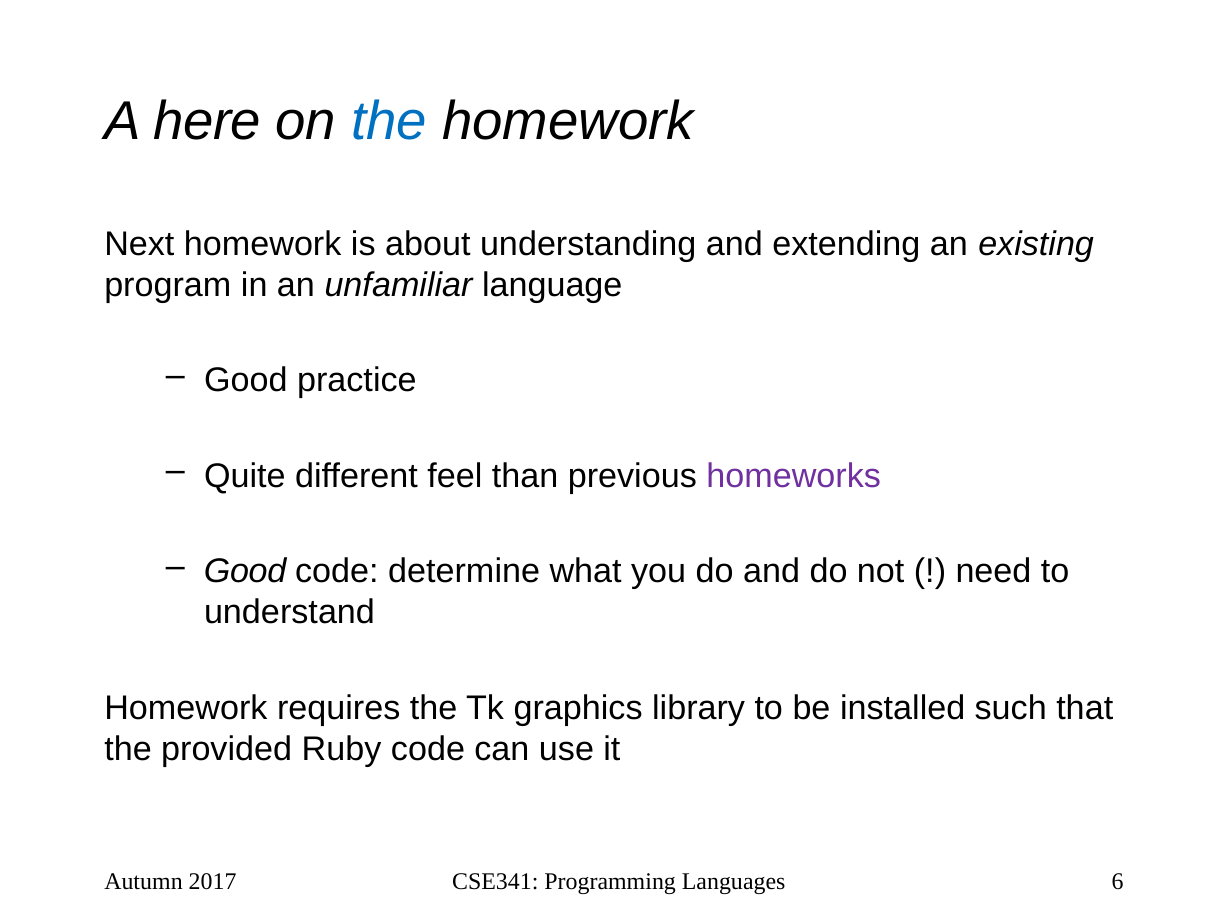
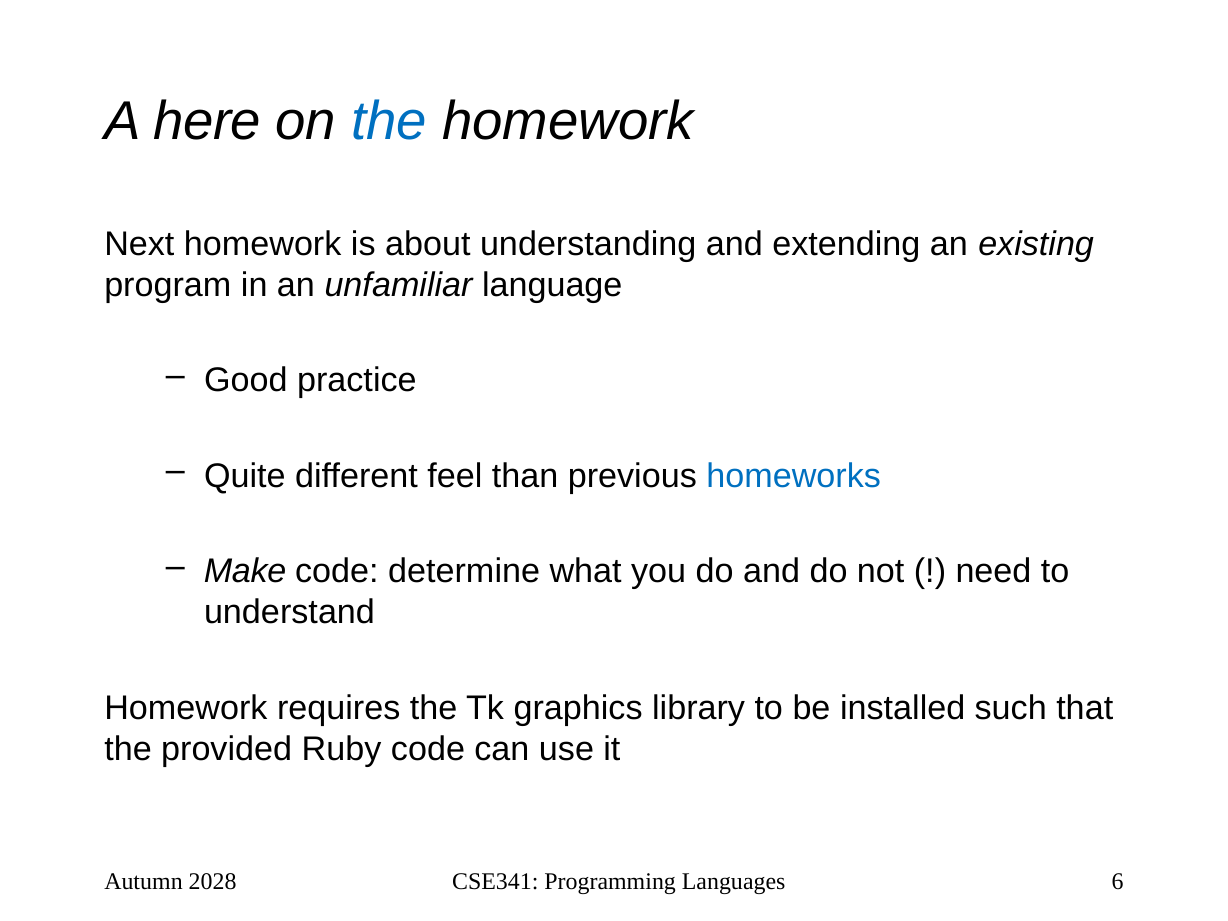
homeworks colour: purple -> blue
Good at (245, 571): Good -> Make
2017: 2017 -> 2028
